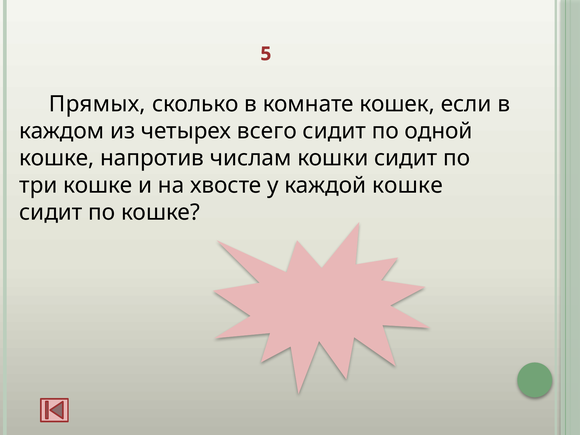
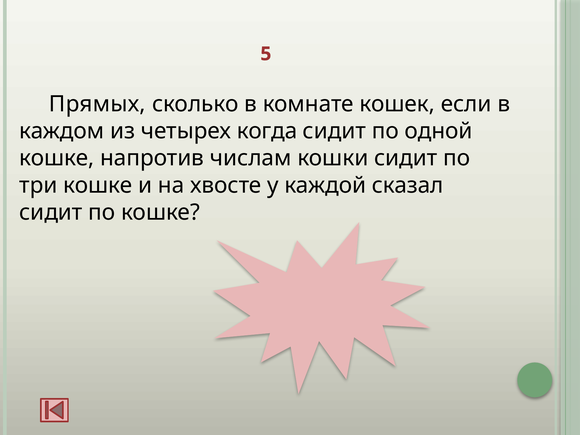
всего: всего -> когда
каждой кошке: кошке -> сказал
